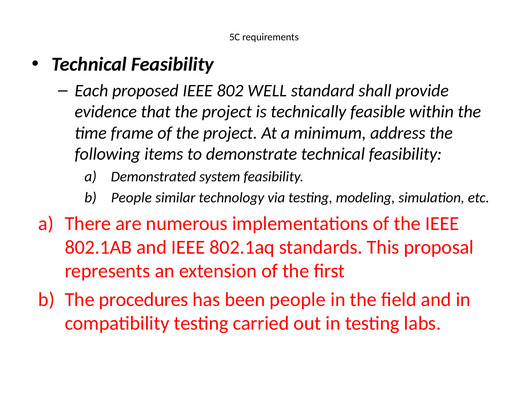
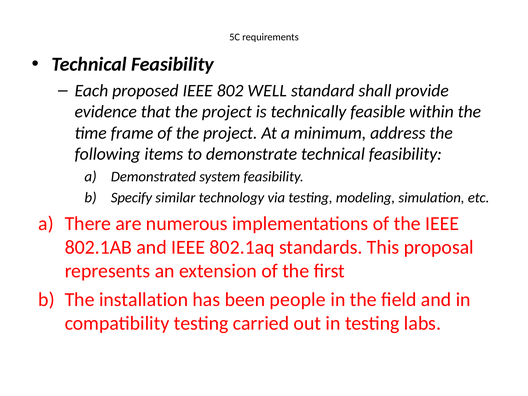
People at (131, 198): People -> Specify
procedures: procedures -> installation
